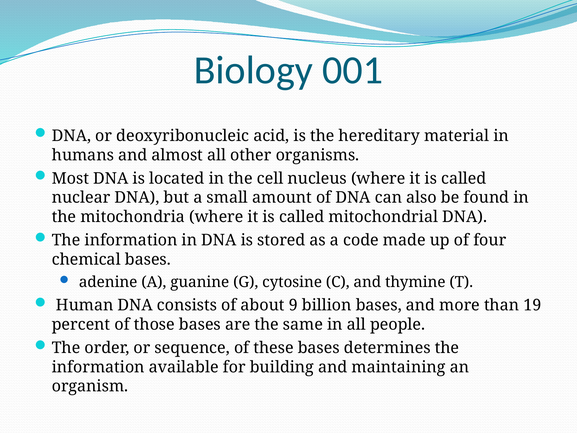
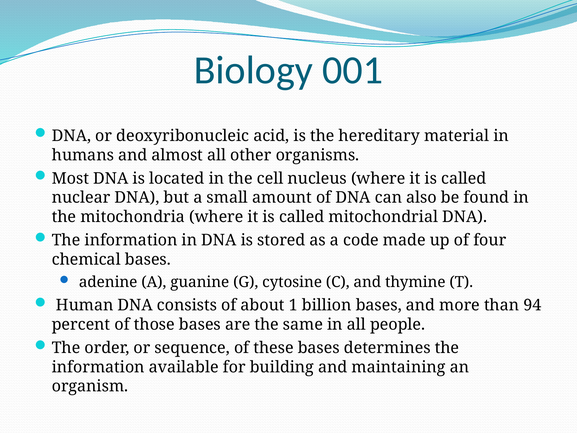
9: 9 -> 1
19: 19 -> 94
